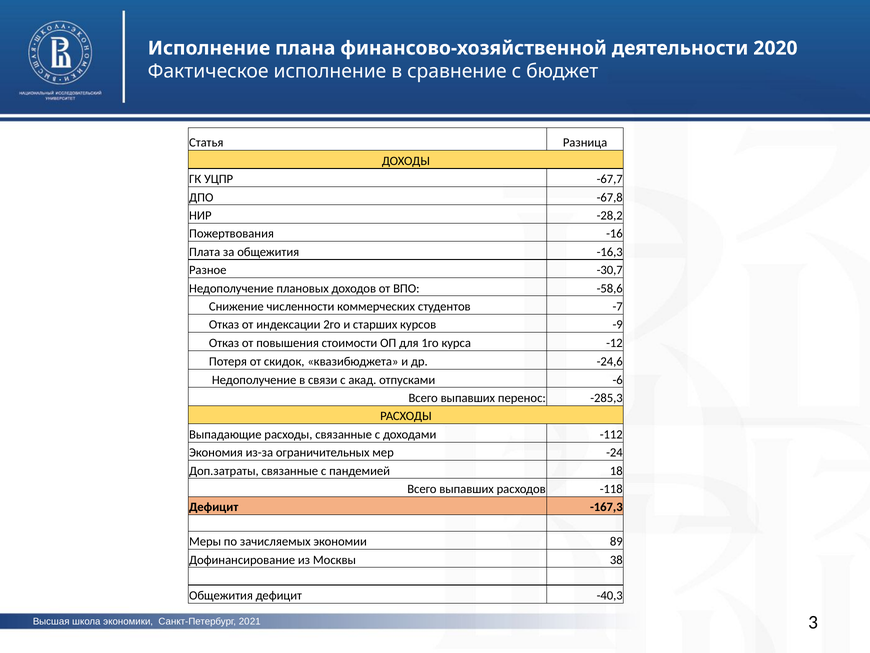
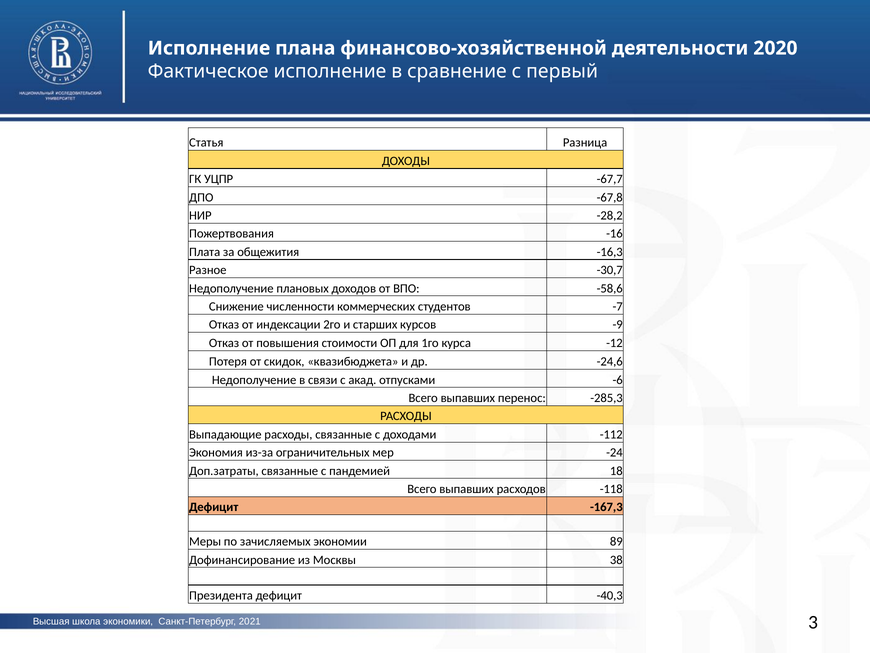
бюджет: бюджет -> первый
Общежития at (221, 595): Общежития -> Президента
